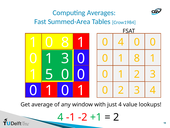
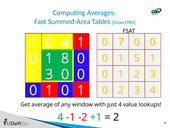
0 8: 8 -> 4
0 4: 4 -> 7
1 3: 3 -> 8
1 8: 8 -> 5
1 5: 5 -> 3
